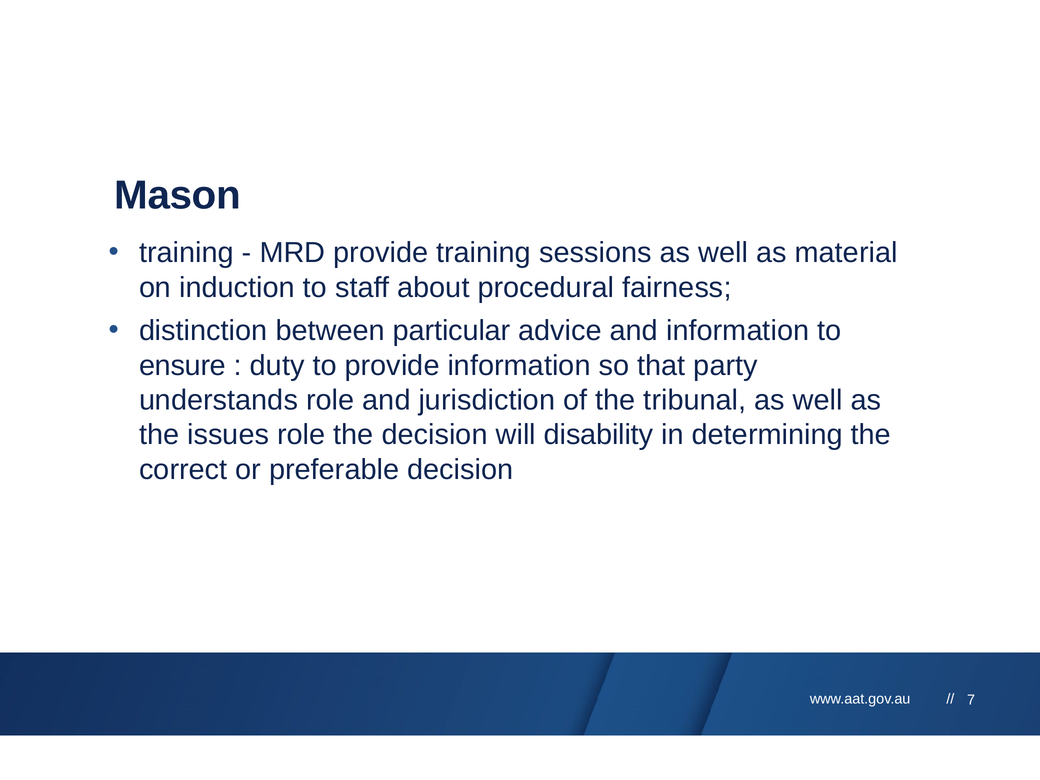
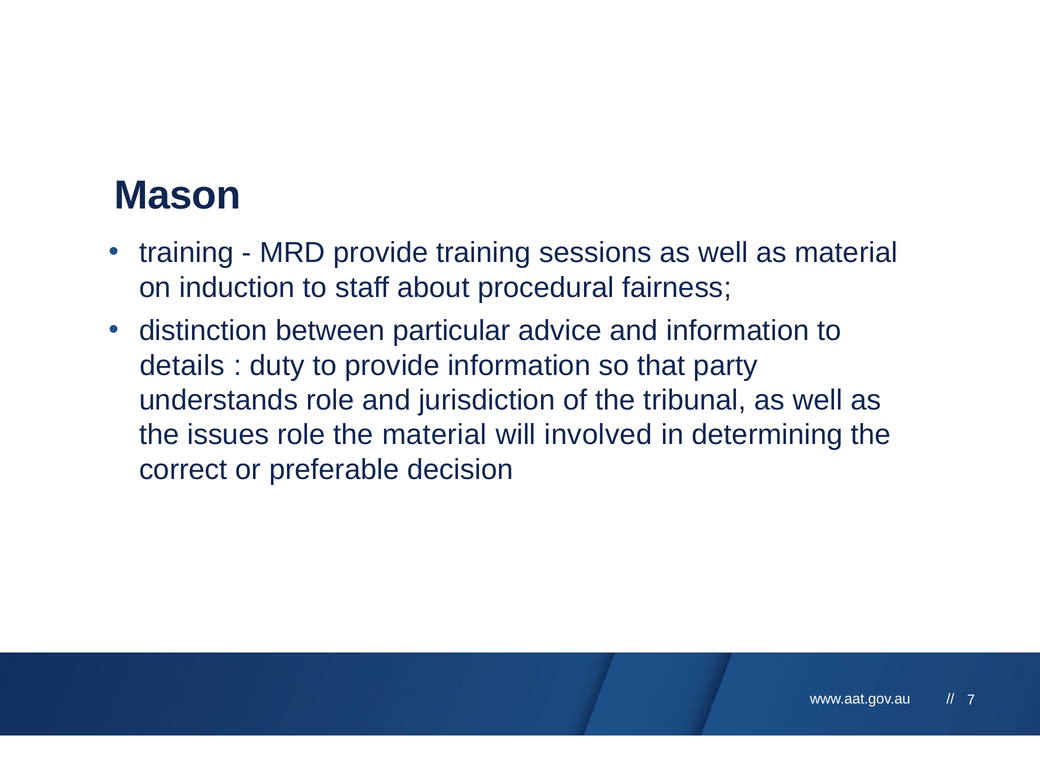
ensure: ensure -> details
the decision: decision -> material
disability: disability -> involved
